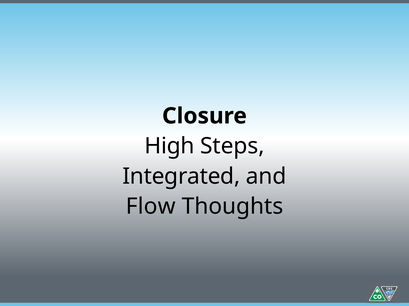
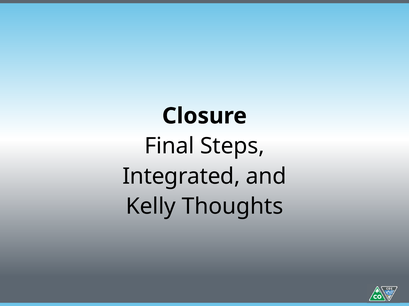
High: High -> Final
Flow: Flow -> Kelly
